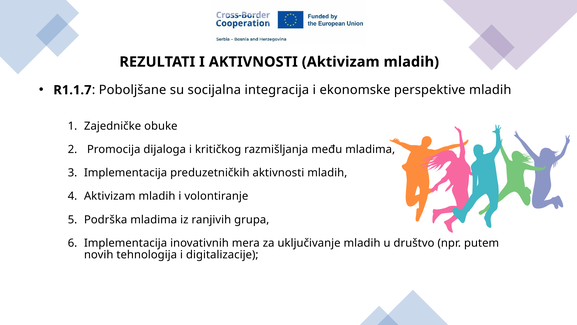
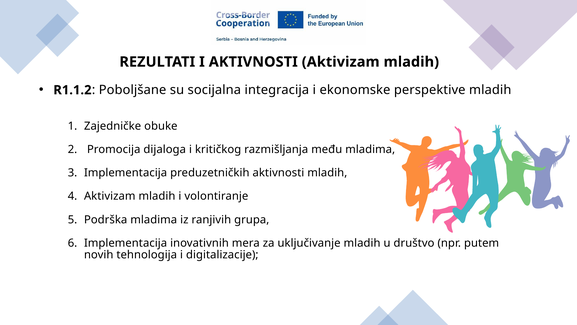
R1.1.7: R1.1.7 -> R1.1.2
